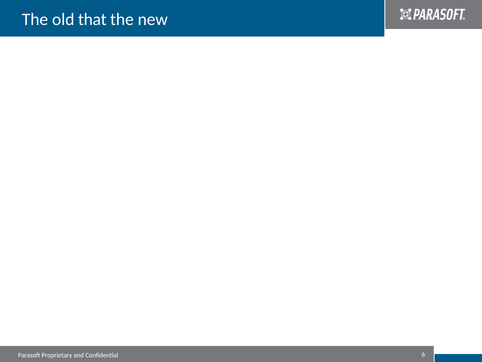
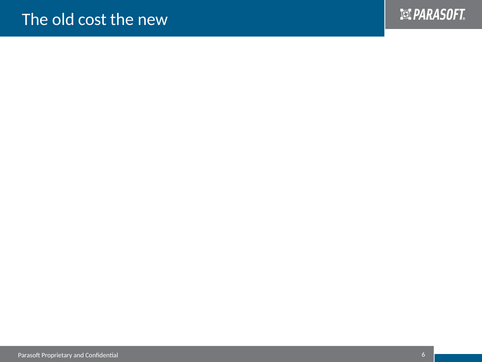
that: that -> cost
